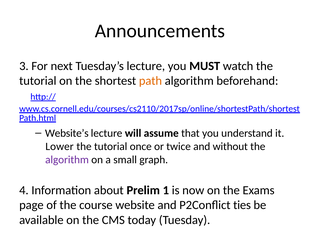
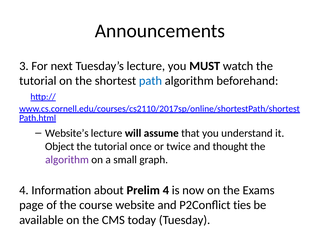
path colour: orange -> blue
Lower: Lower -> Object
without: without -> thought
Prelim 1: 1 -> 4
